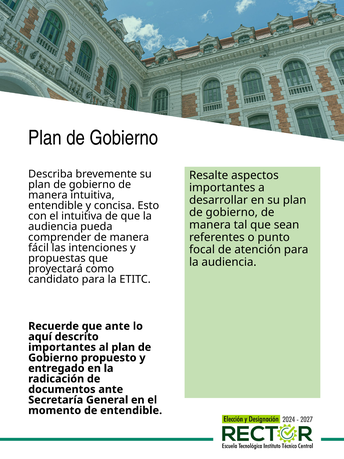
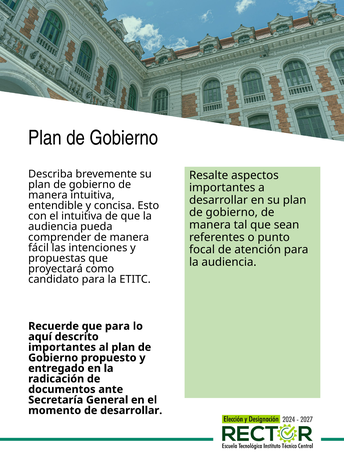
que ante: ante -> para
de entendible: entendible -> desarrollar
